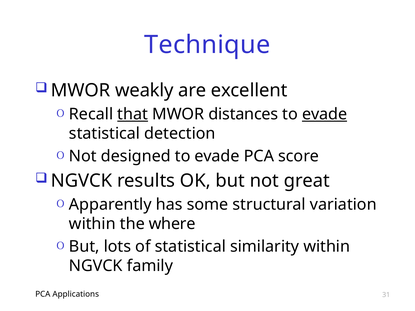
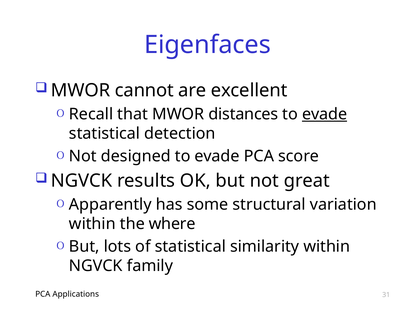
Technique: Technique -> Eigenfaces
weakly: weakly -> cannot
that underline: present -> none
